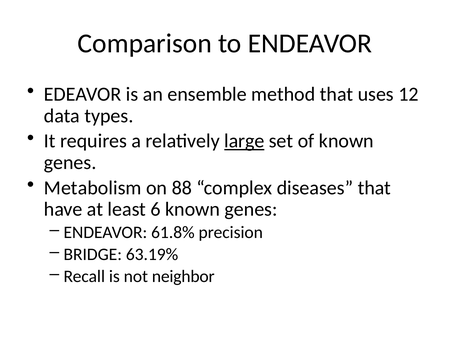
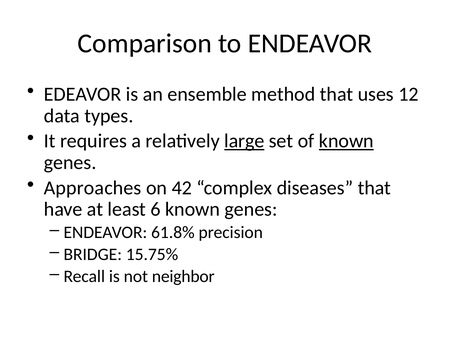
known at (346, 141) underline: none -> present
Metabolism: Metabolism -> Approaches
88: 88 -> 42
63.19%: 63.19% -> 15.75%
